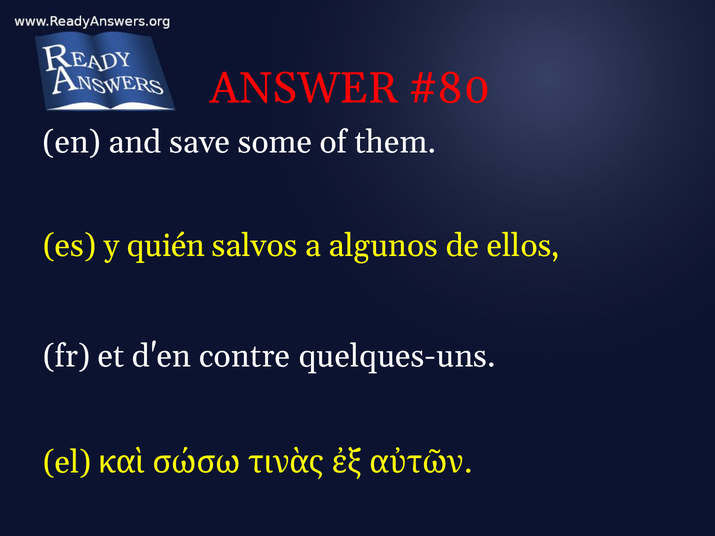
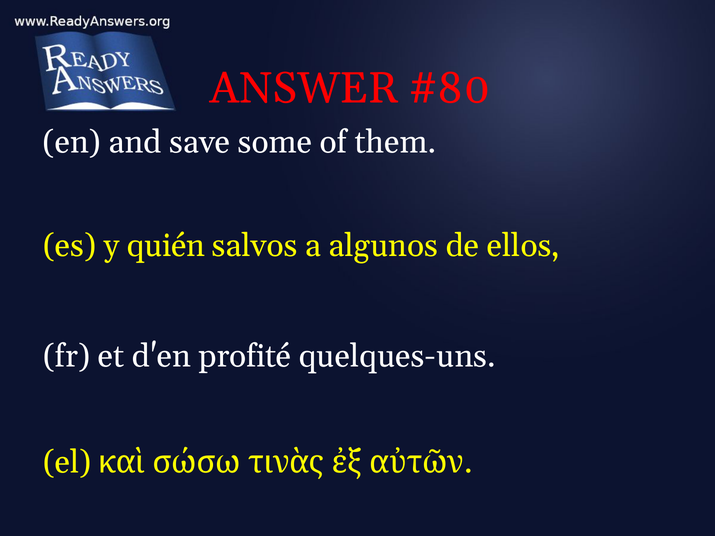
contre: contre -> profité
